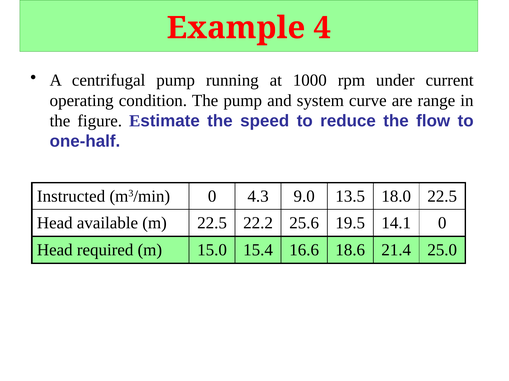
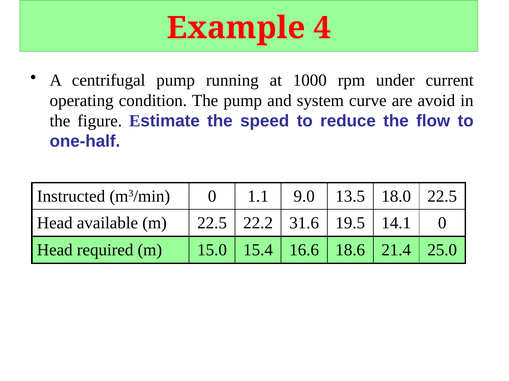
range: range -> avoid
4.3: 4.3 -> 1.1
25.6: 25.6 -> 31.6
